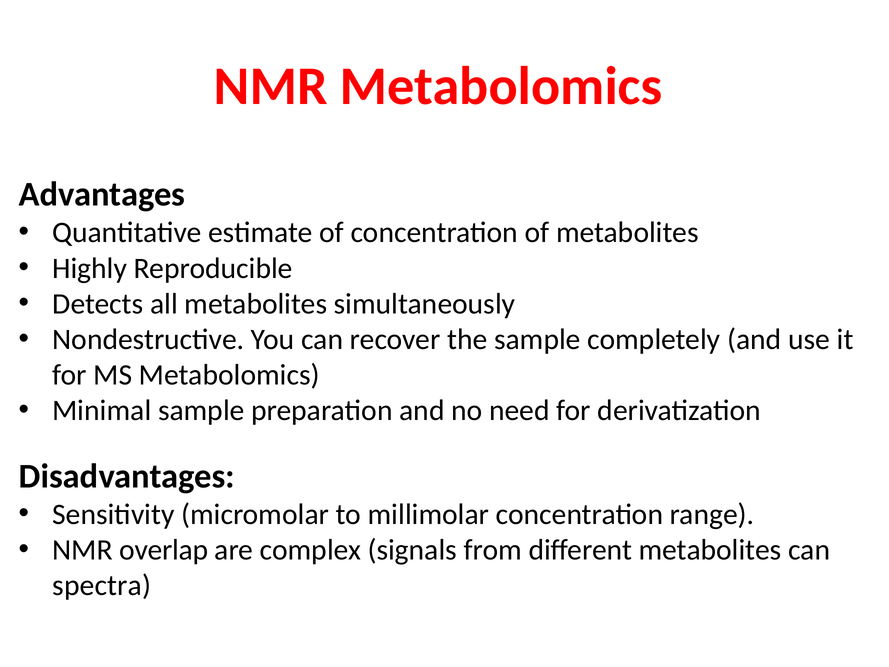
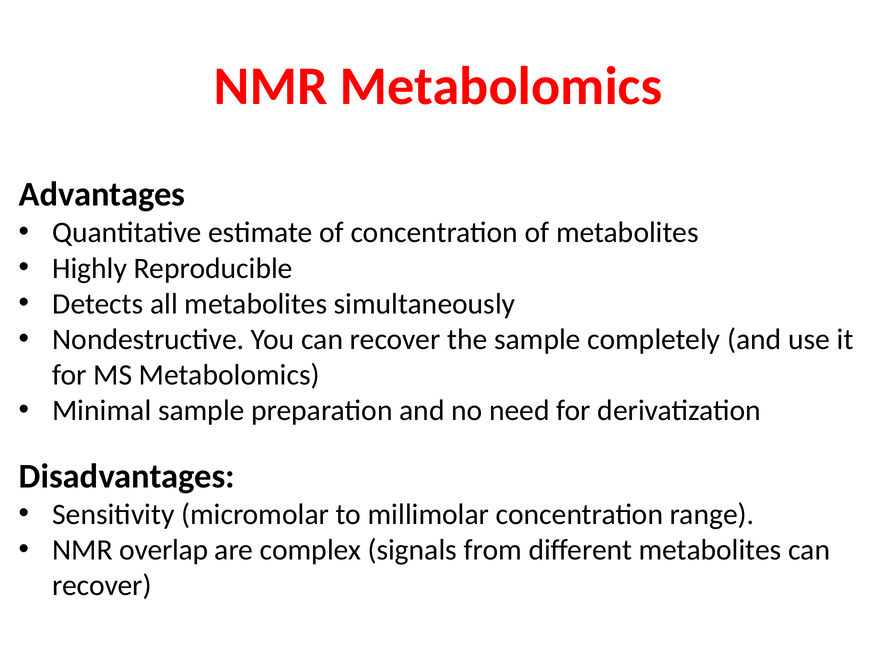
spectra at (102, 585): spectra -> recover
